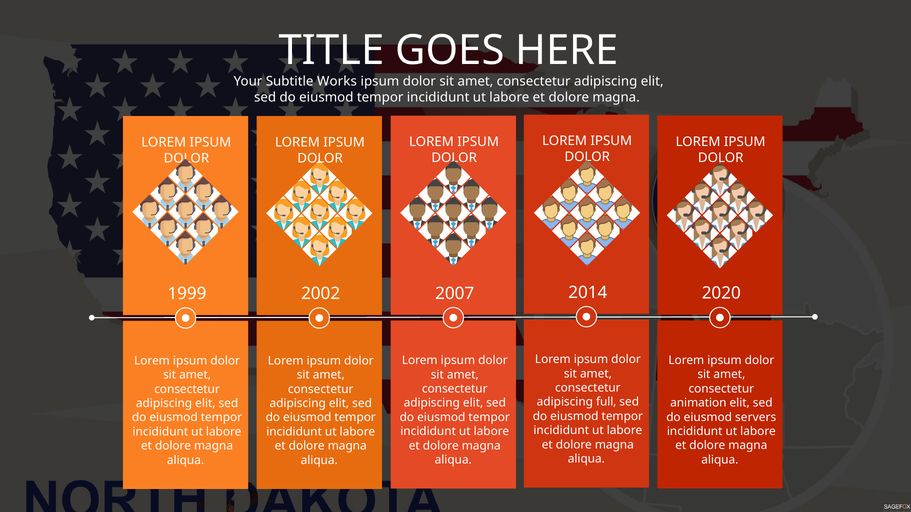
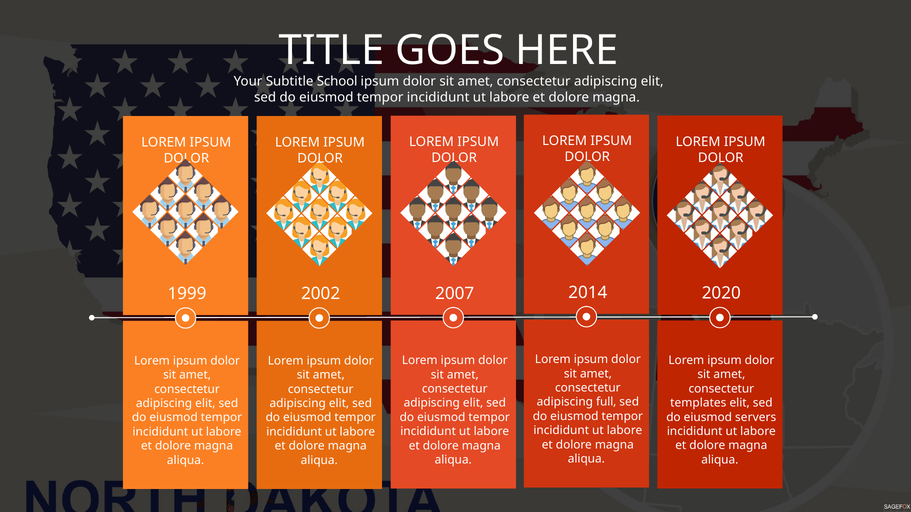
Works: Works -> School
animation: animation -> templates
